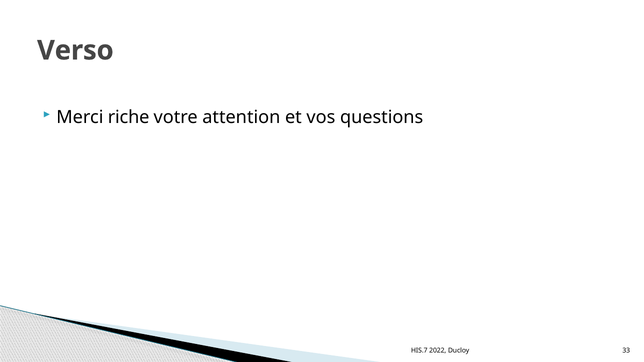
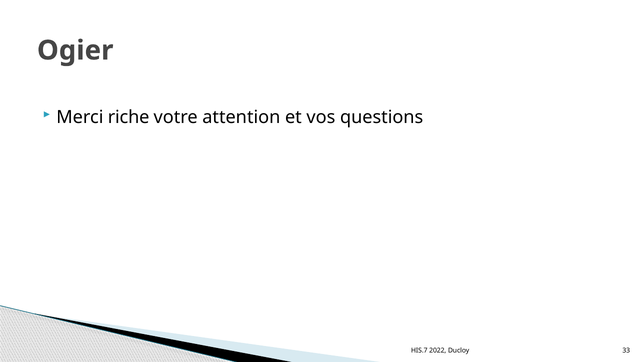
Verso: Verso -> Ogier
